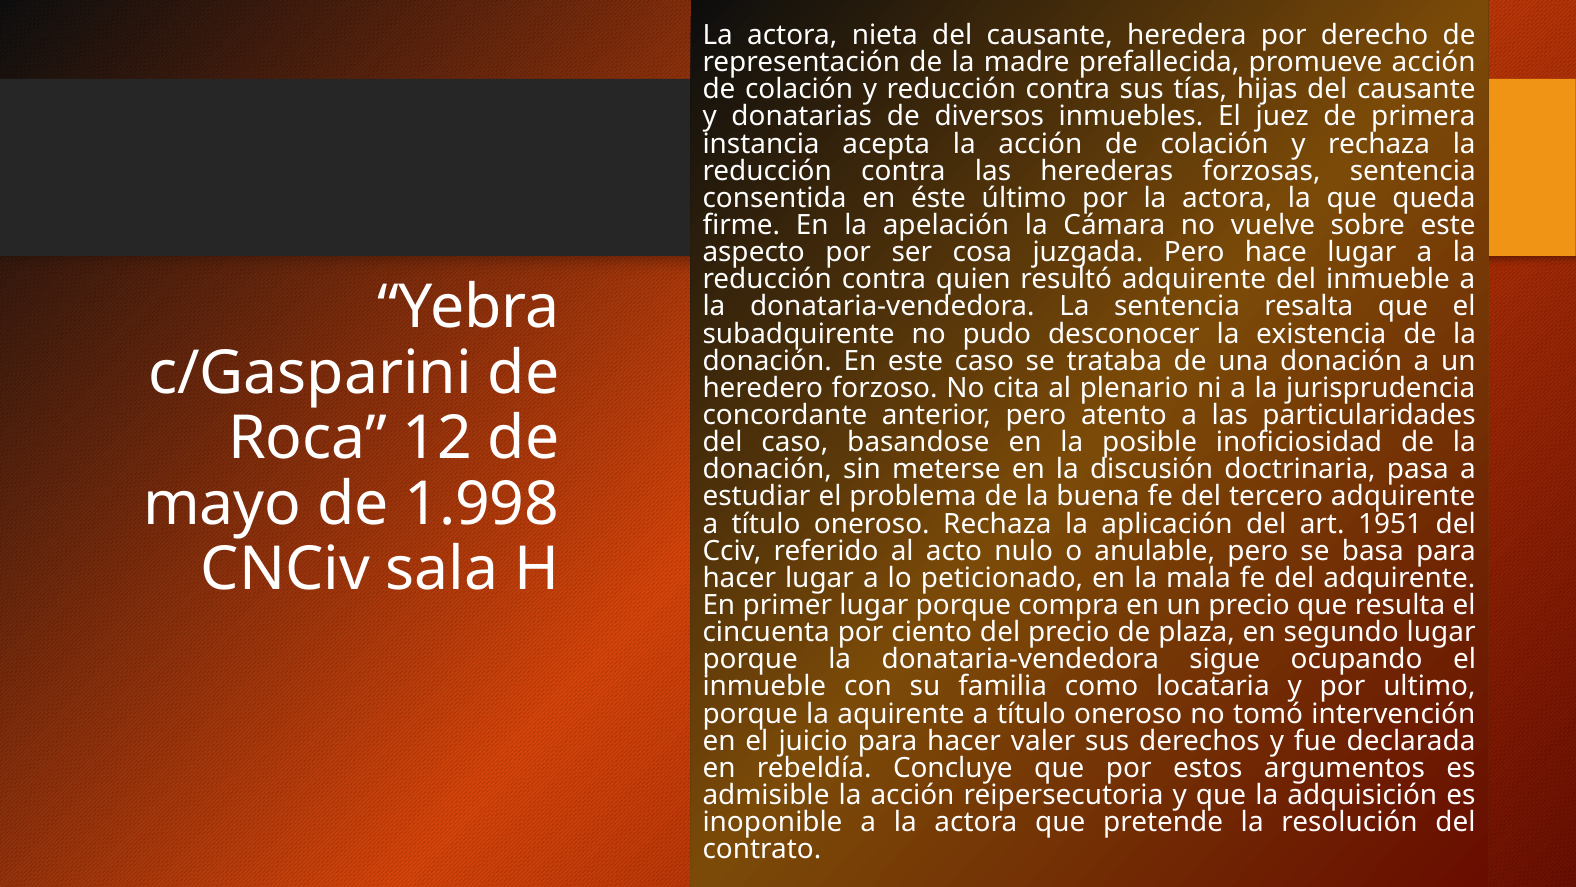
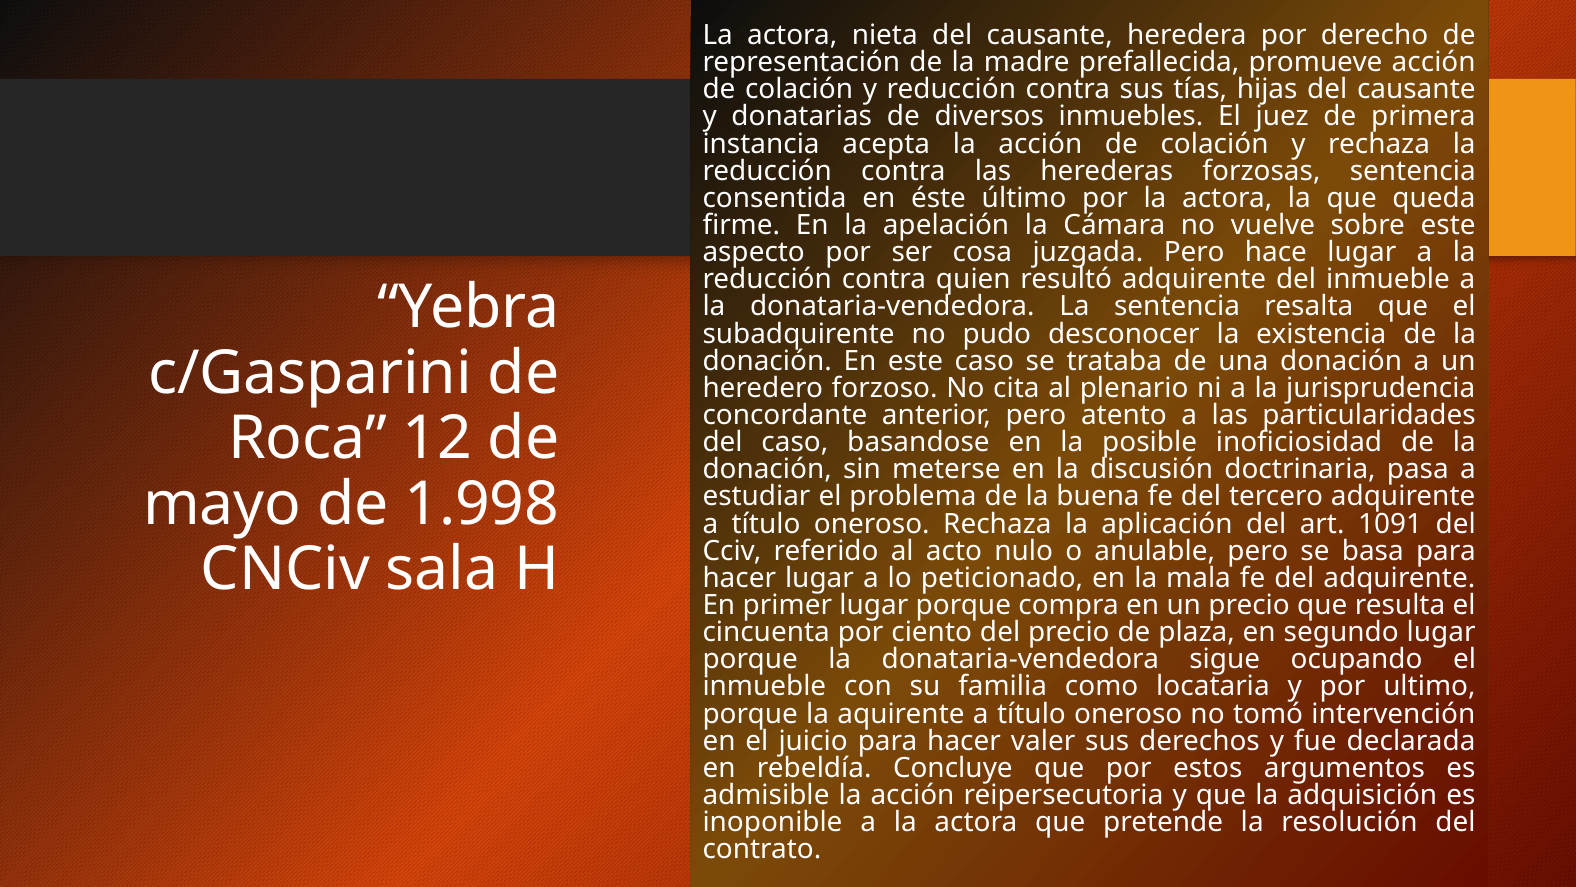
1951: 1951 -> 1091
